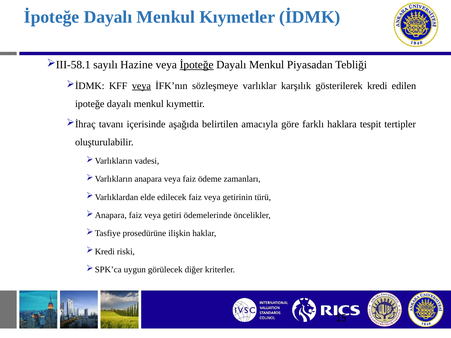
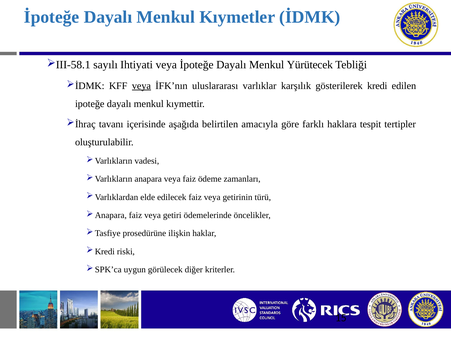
Hazine: Hazine -> Ihtiyati
İpoteğe at (197, 65) underline: present -> none
Piyasadan: Piyasadan -> Yürütecek
sözleşmeye: sözleşmeye -> uluslararası
